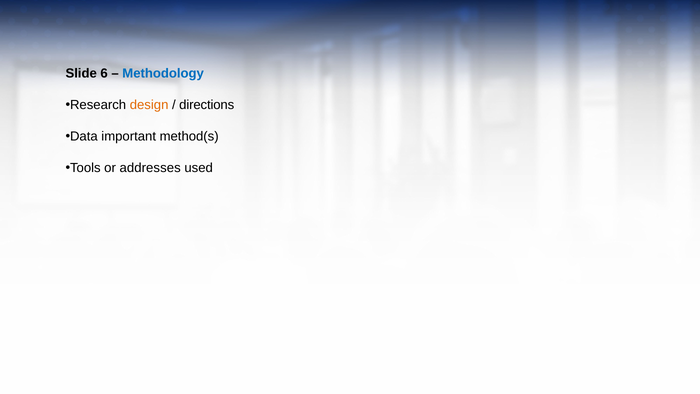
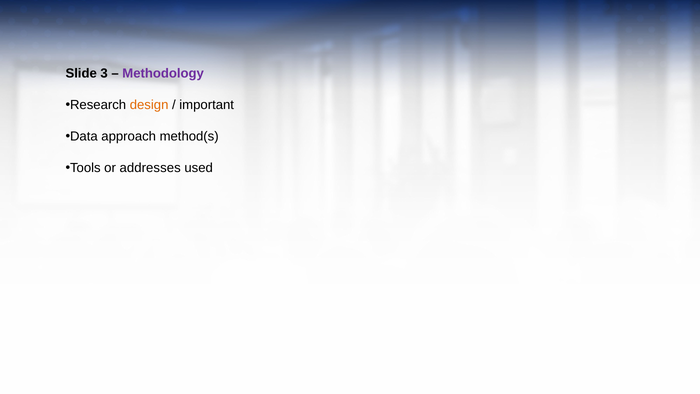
6: 6 -> 3
Methodology colour: blue -> purple
directions: directions -> important
important: important -> approach
